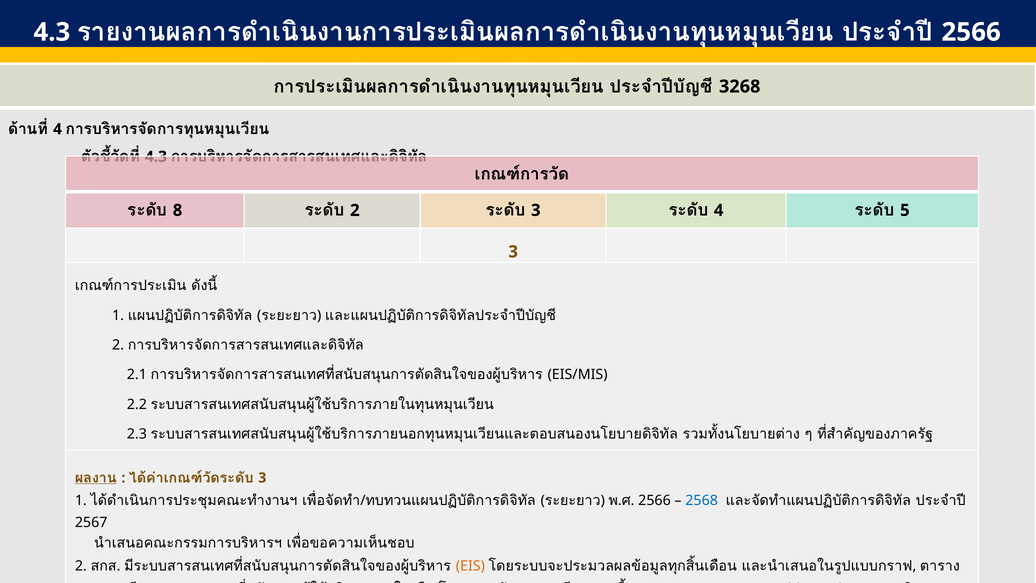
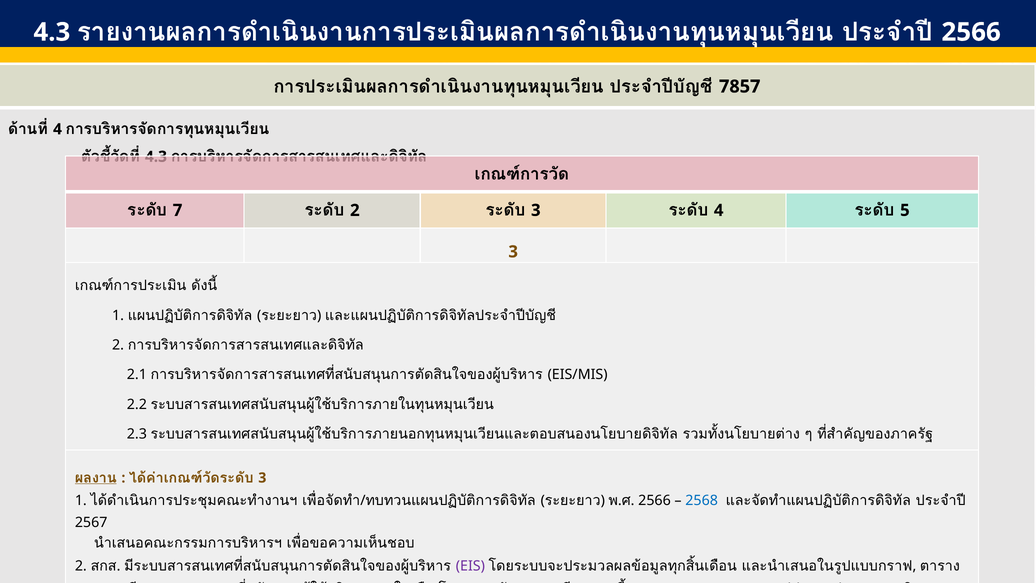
3268: 3268 -> 7857
8: 8 -> 7
EIS colour: orange -> purple
